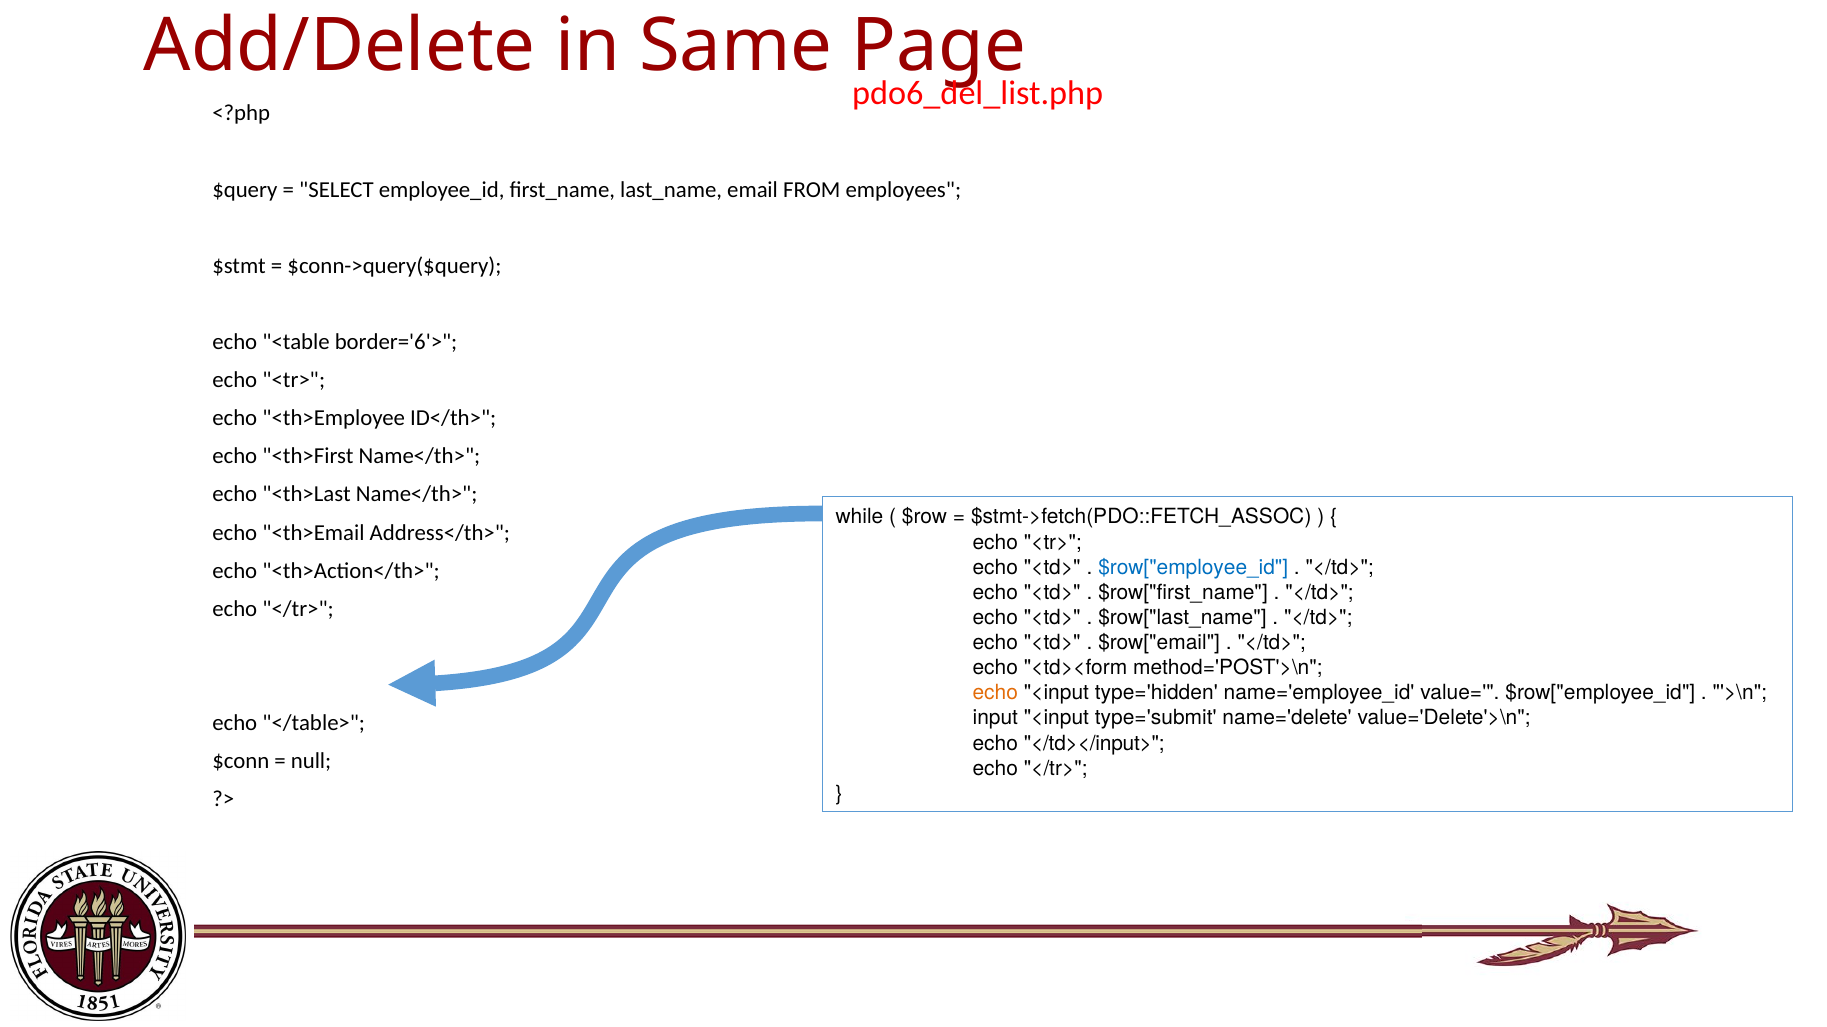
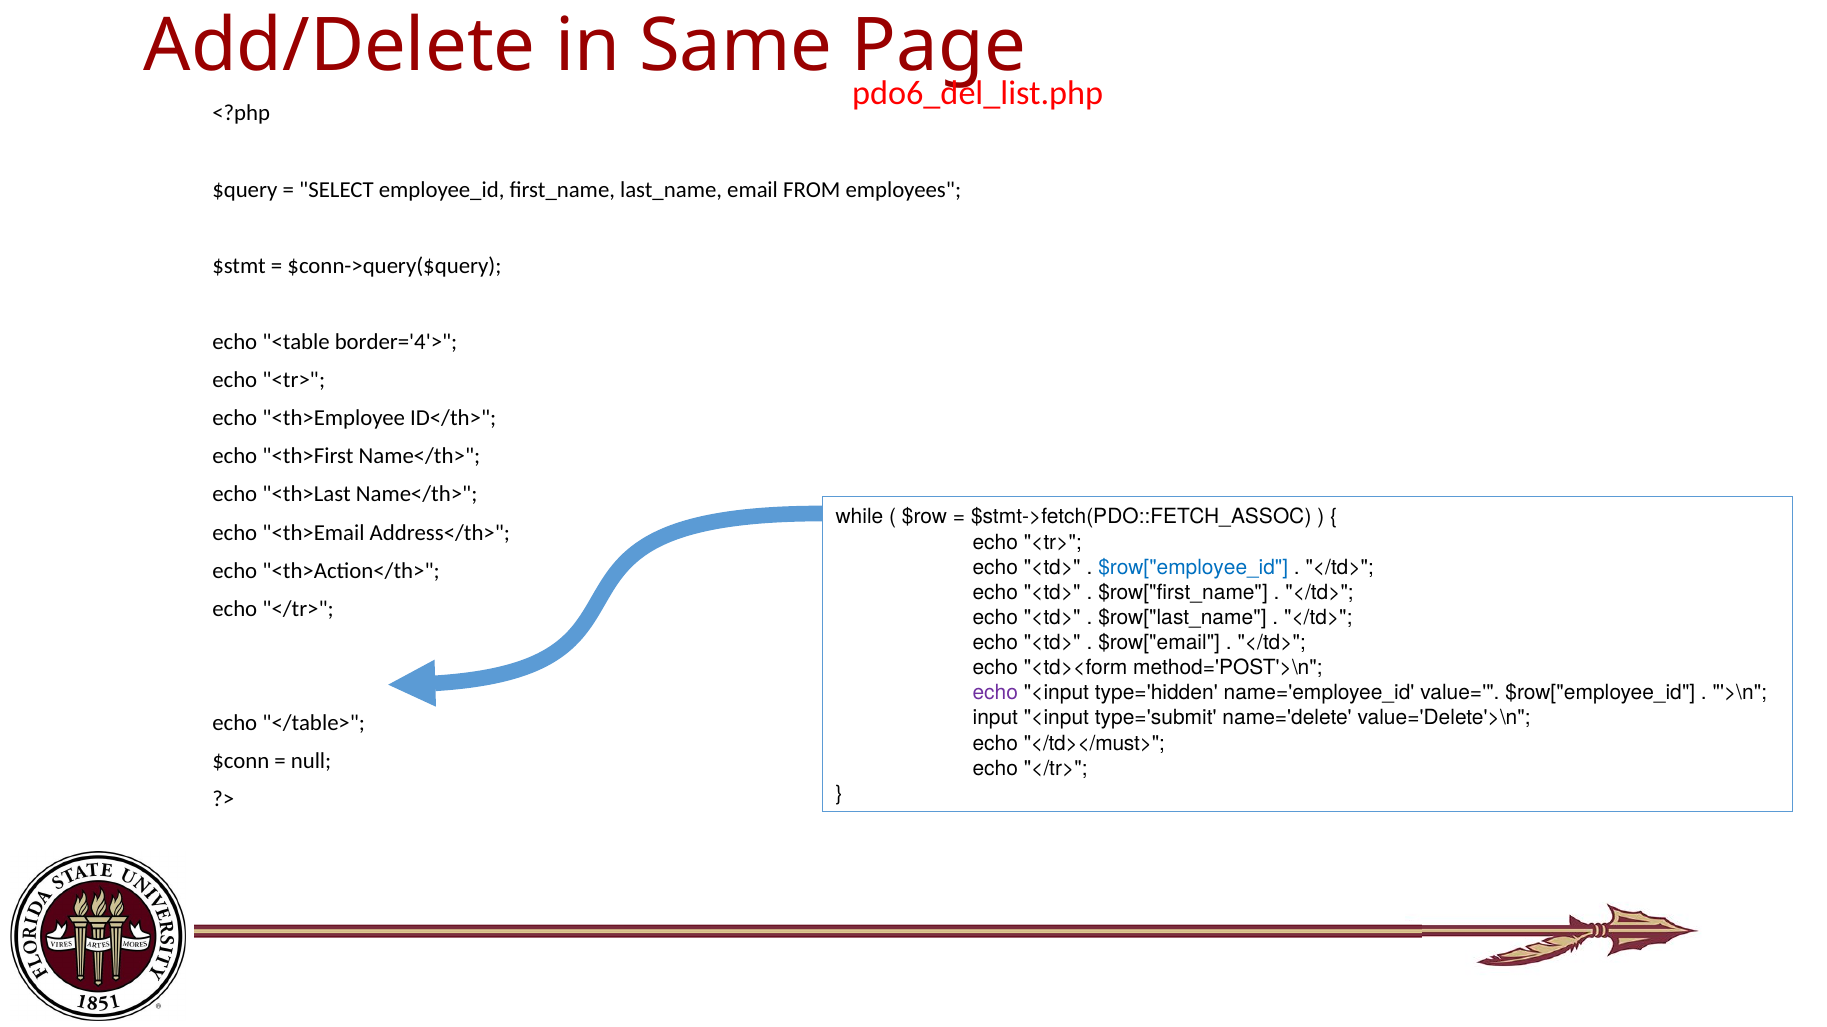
border='6'>: border='6'> -> border='4'>
echo at (995, 693) colour: orange -> purple
</td></input>: </td></input> -> </td></must>
